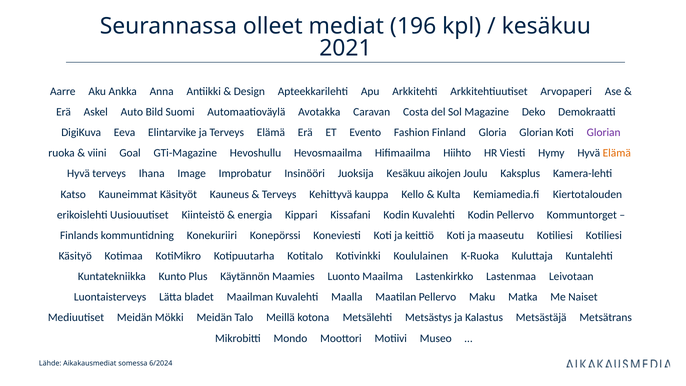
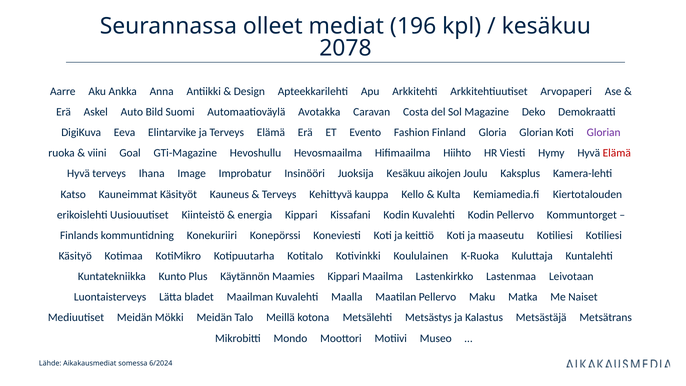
2021: 2021 -> 2078
Elämä at (617, 153) colour: orange -> red
Maamies Luonto: Luonto -> Kippari
